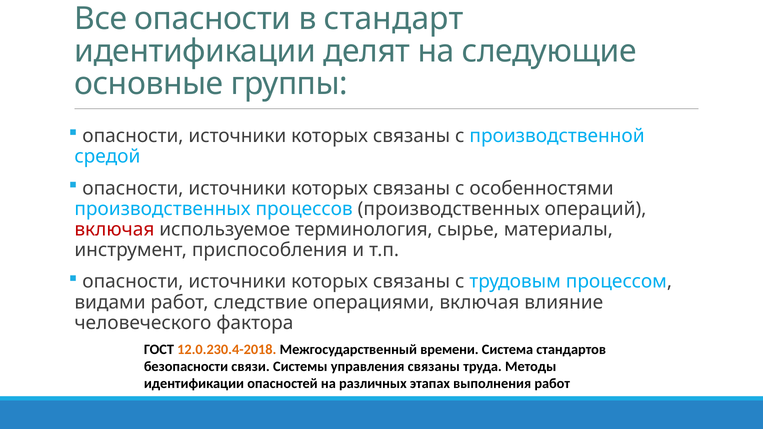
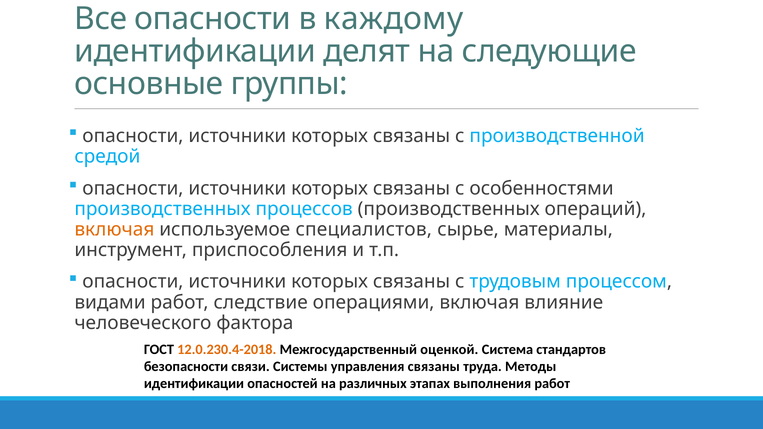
стандарт: стандарт -> каждому
включая at (114, 229) colour: red -> orange
терминология: терминология -> специалистов
времени: времени -> оценкой
